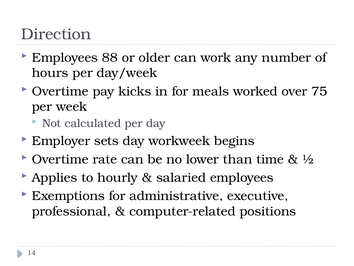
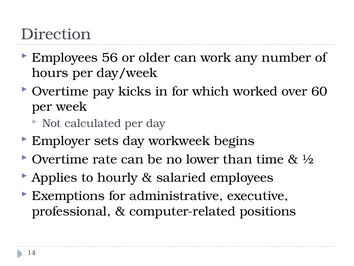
88: 88 -> 56
meals: meals -> which
75: 75 -> 60
